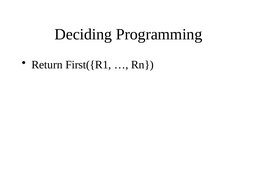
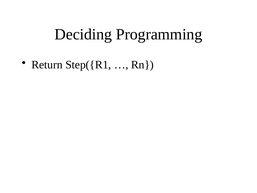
First({R1: First({R1 -> Step({R1
